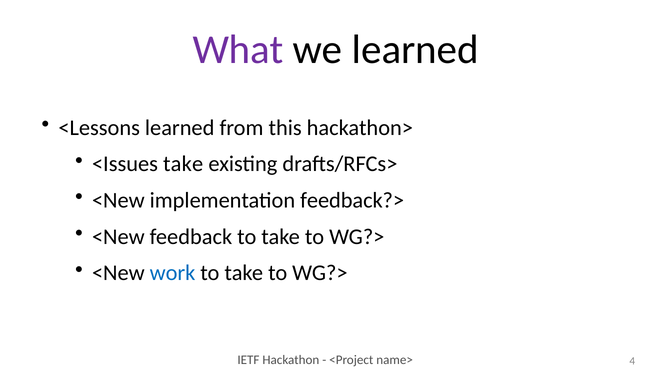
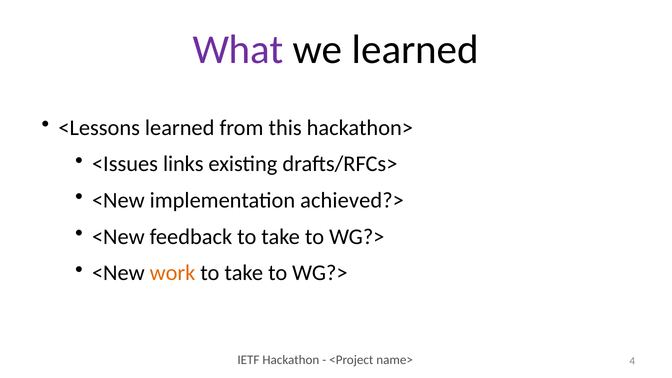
<Issues take: take -> links
feedback?>: feedback?> -> achieved?>
work colour: blue -> orange
